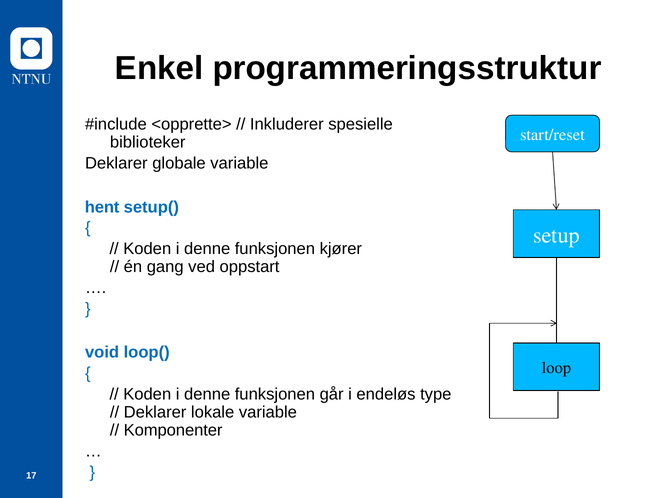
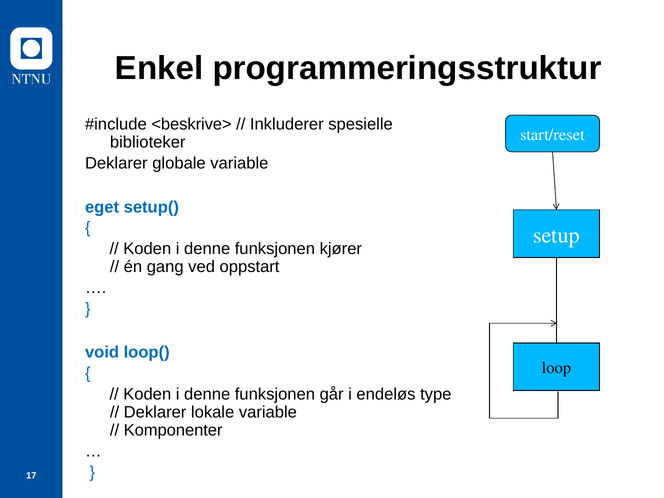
<opprette>: <opprette> -> <beskrive>
hent: hent -> eget
